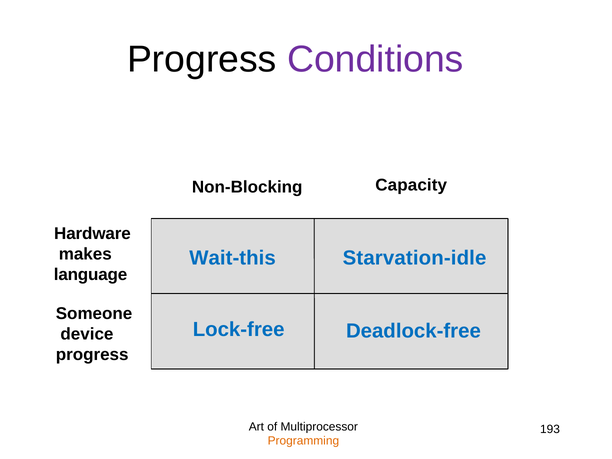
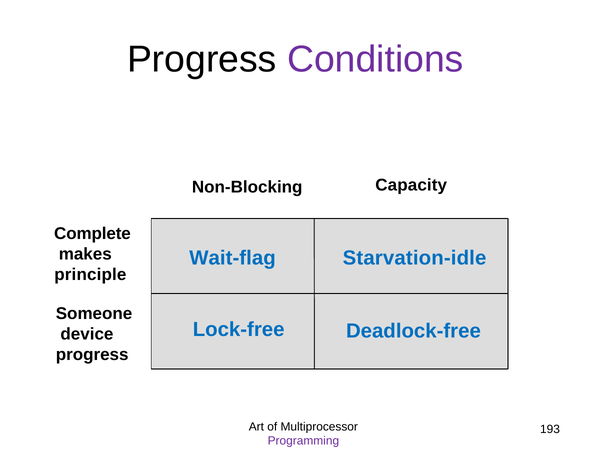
Hardware: Hardware -> Complete
Wait-this: Wait-this -> Wait-flag
language: language -> principle
Programming colour: orange -> purple
